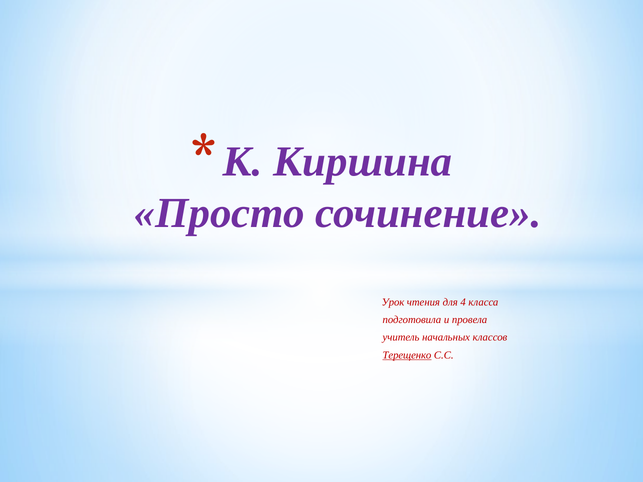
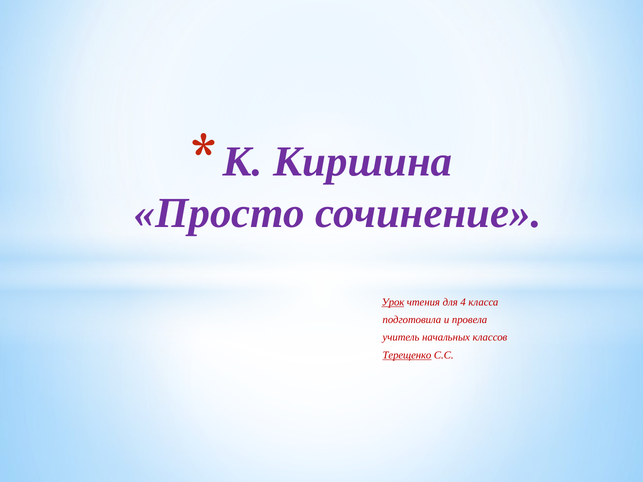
Урок underline: none -> present
